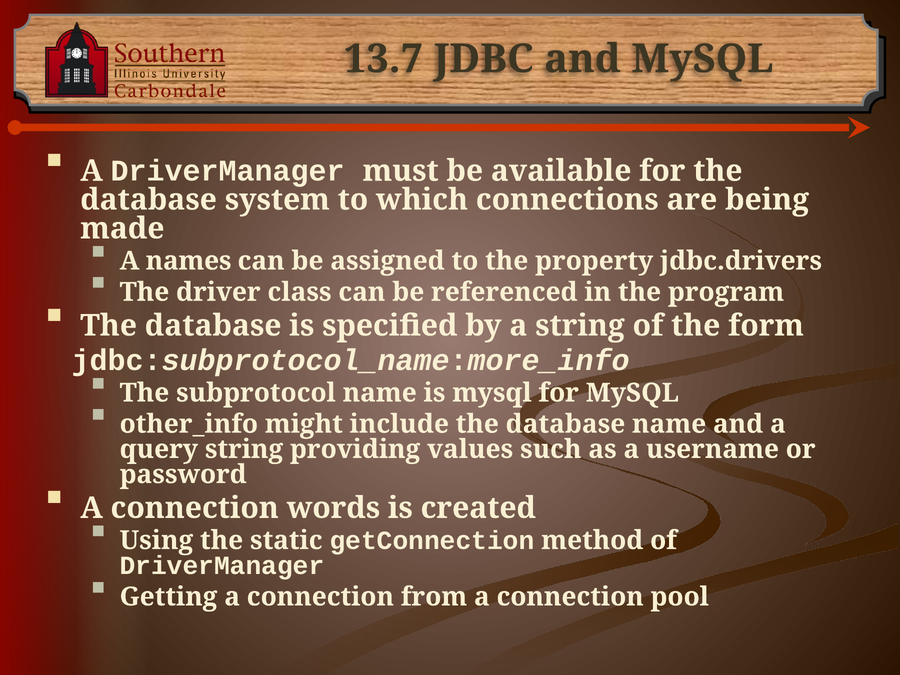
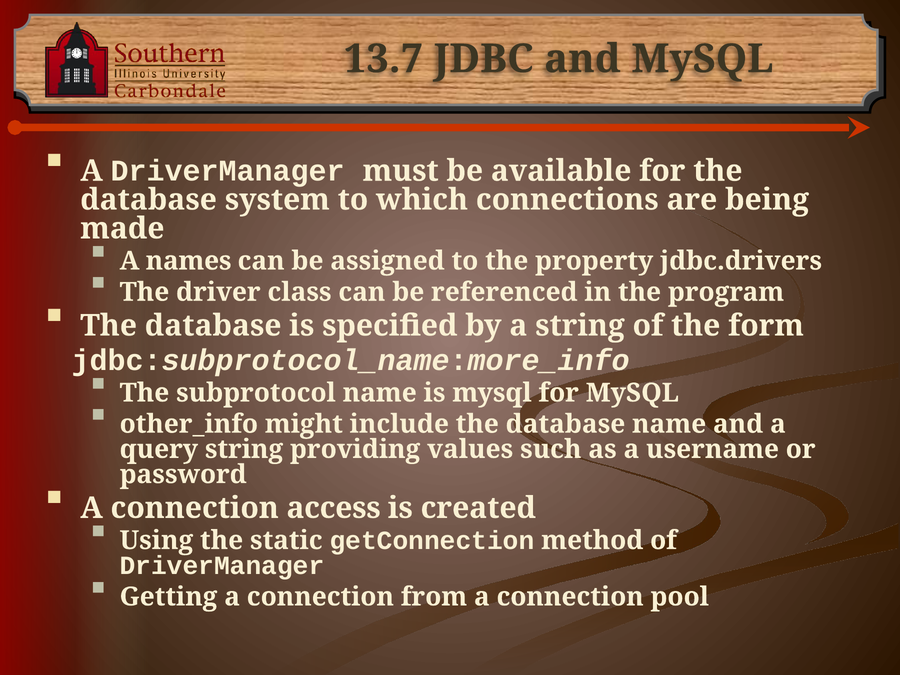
words: words -> access
